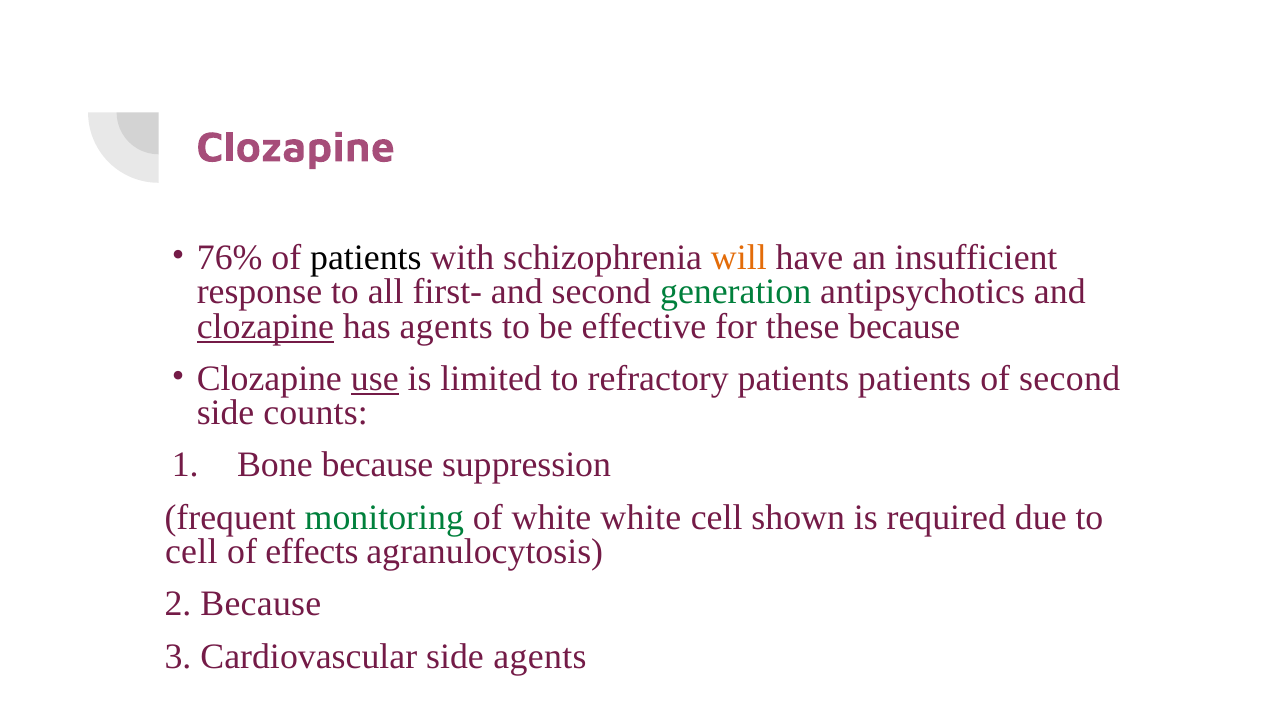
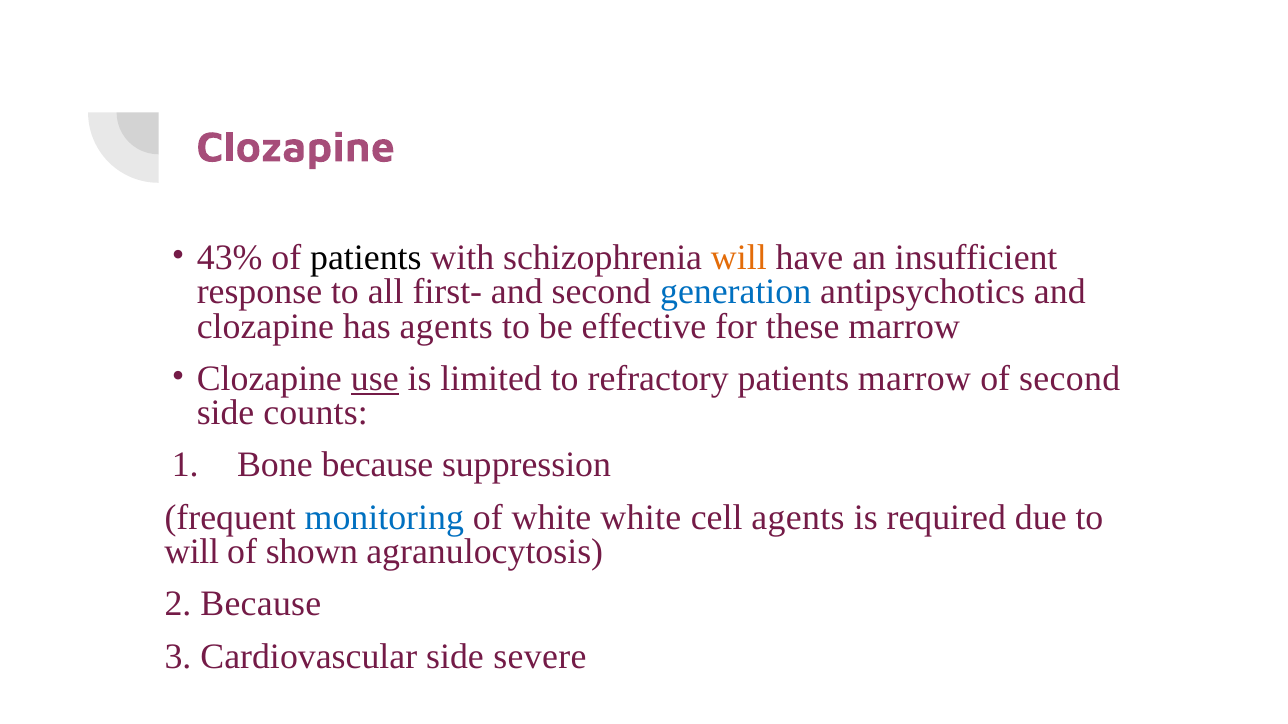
76%: 76% -> 43%
generation colour: green -> blue
clozapine at (265, 327) underline: present -> none
these because: because -> marrow
patients patients: patients -> marrow
monitoring colour: green -> blue
cell shown: shown -> agents
cell at (191, 552): cell -> will
effects: effects -> shown
side agents: agents -> severe
